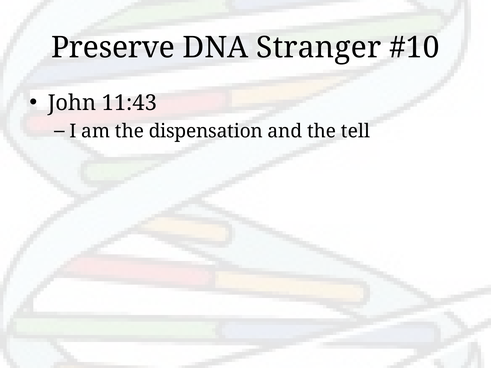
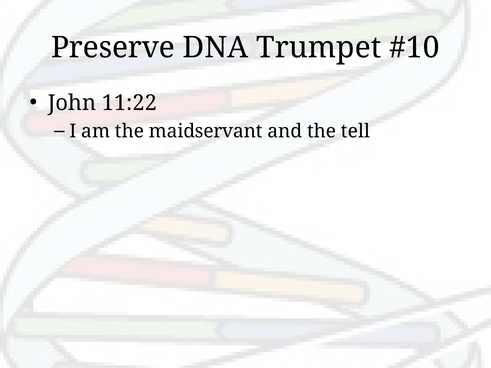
Stranger: Stranger -> Trumpet
11:43: 11:43 -> 11:22
dispensation: dispensation -> maidservant
